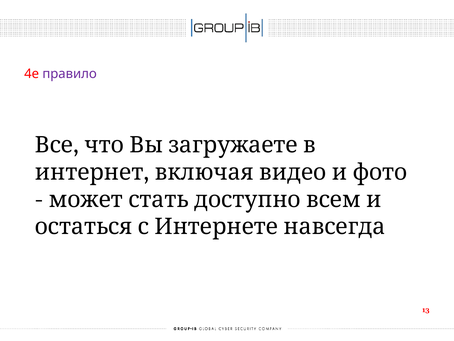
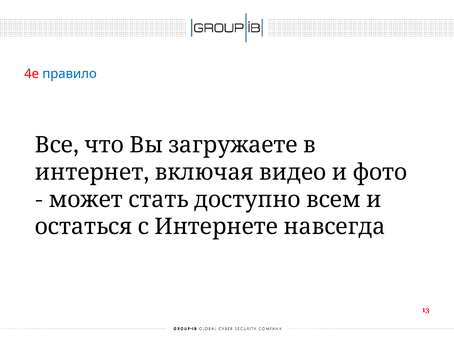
правило colour: purple -> blue
